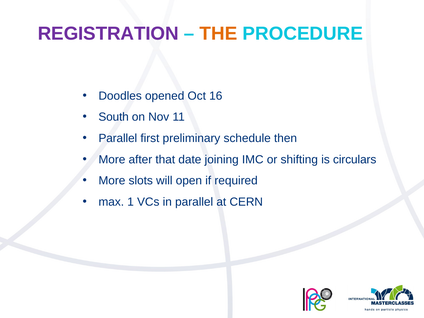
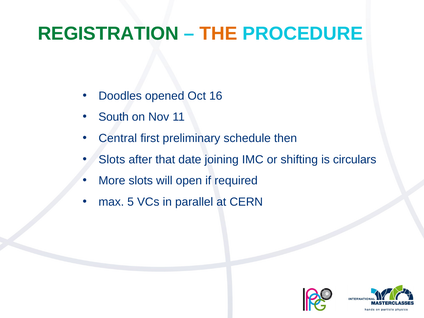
REGISTRATION colour: purple -> green
Parallel at (118, 138): Parallel -> Central
More at (112, 159): More -> Slots
1: 1 -> 5
